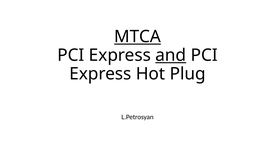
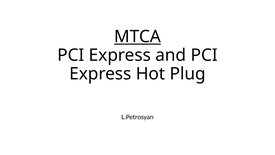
and underline: present -> none
